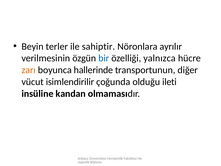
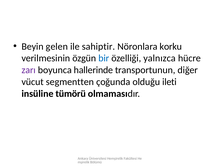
terler: terler -> gelen
ayrılır: ayrılır -> korku
zarı colour: orange -> purple
isimlendirilir: isimlendirilir -> segmentten
kandan: kandan -> tümörü
